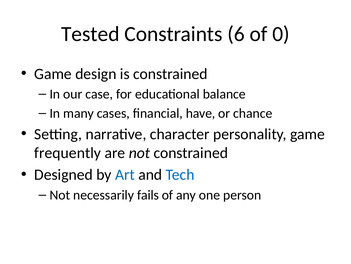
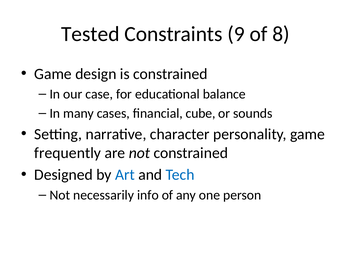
6: 6 -> 9
0: 0 -> 8
have: have -> cube
chance: chance -> sounds
fails: fails -> info
